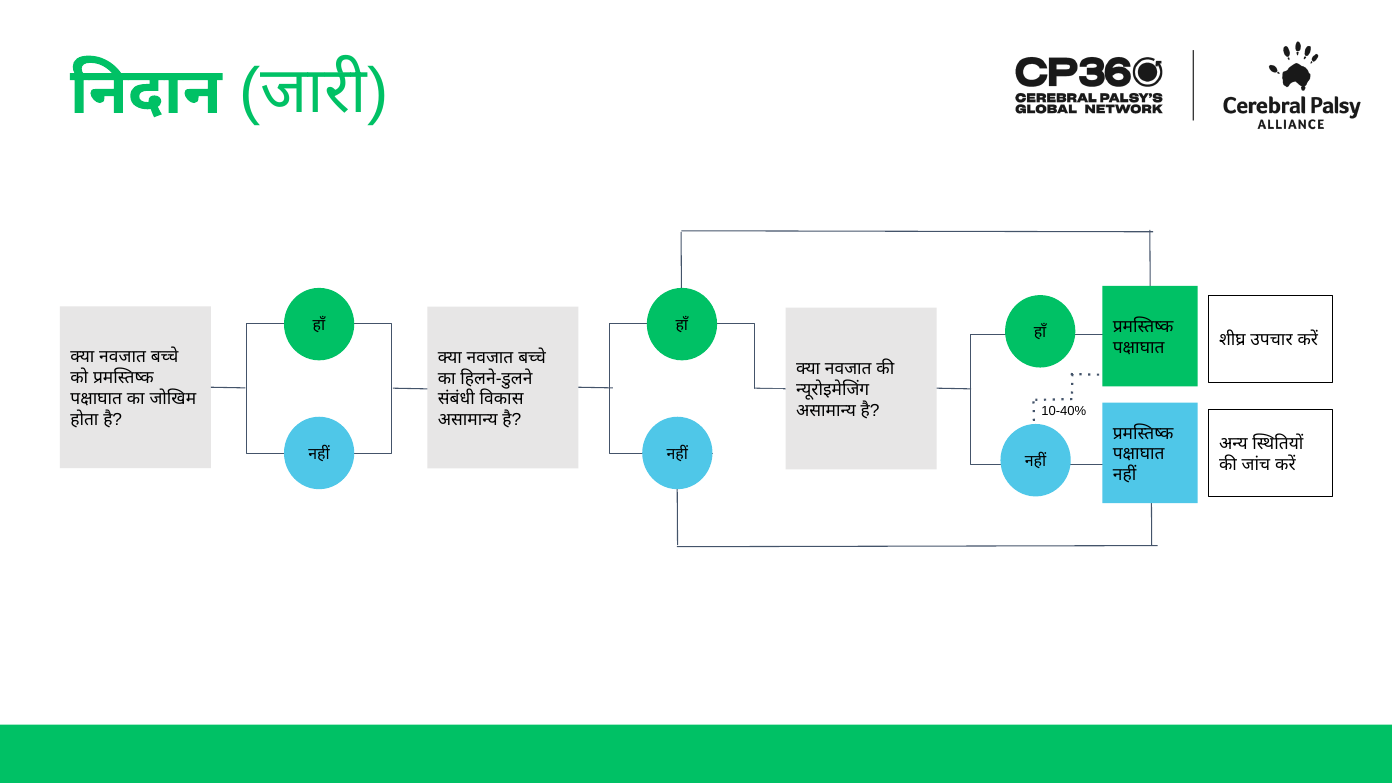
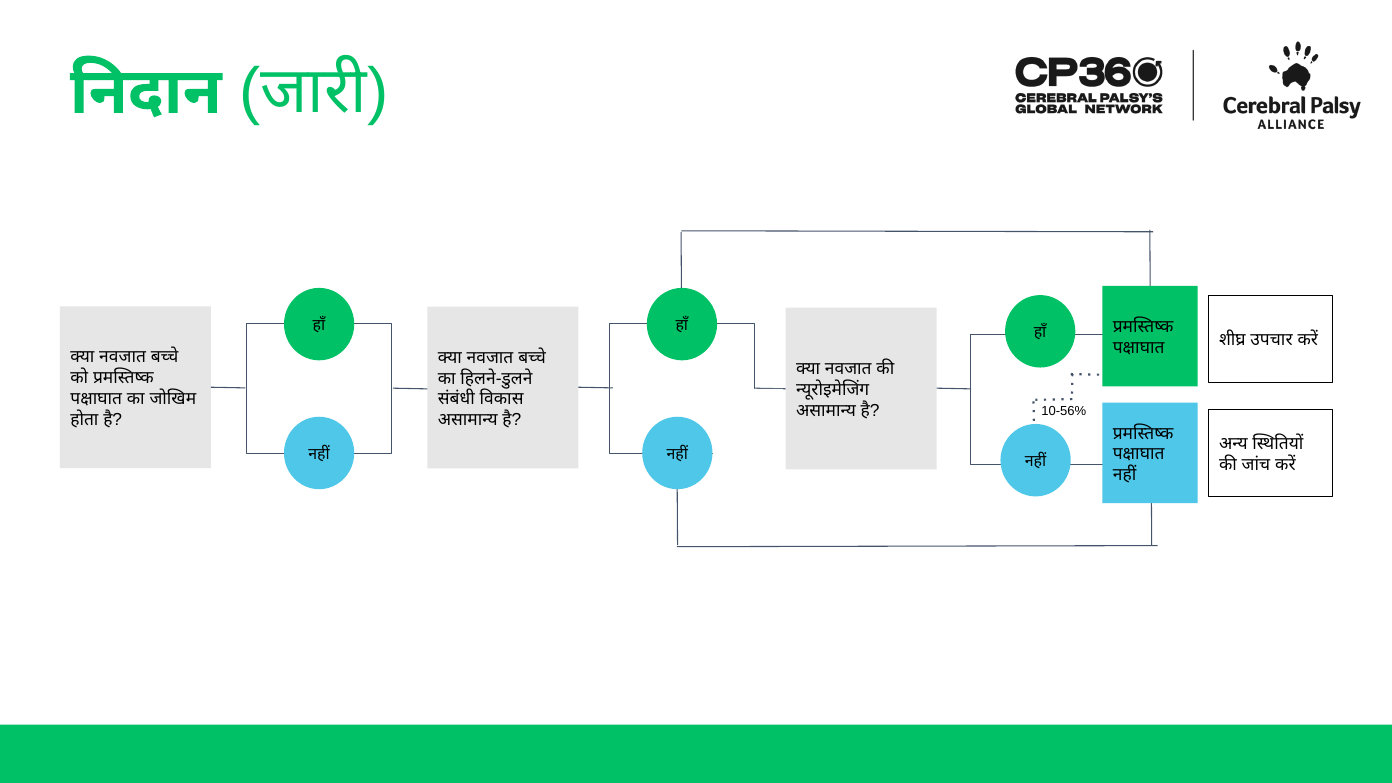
10-40%: 10-40% -> 10-56%
